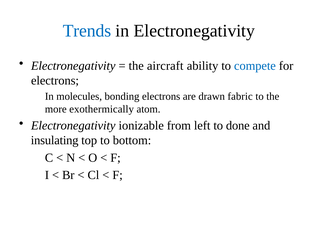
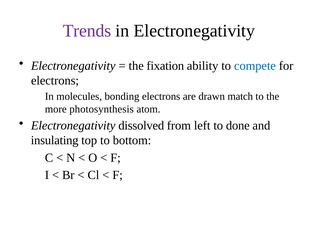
Trends colour: blue -> purple
aircraft: aircraft -> fixation
fabric: fabric -> match
exothermically: exothermically -> photosynthesis
ionizable: ionizable -> dissolved
